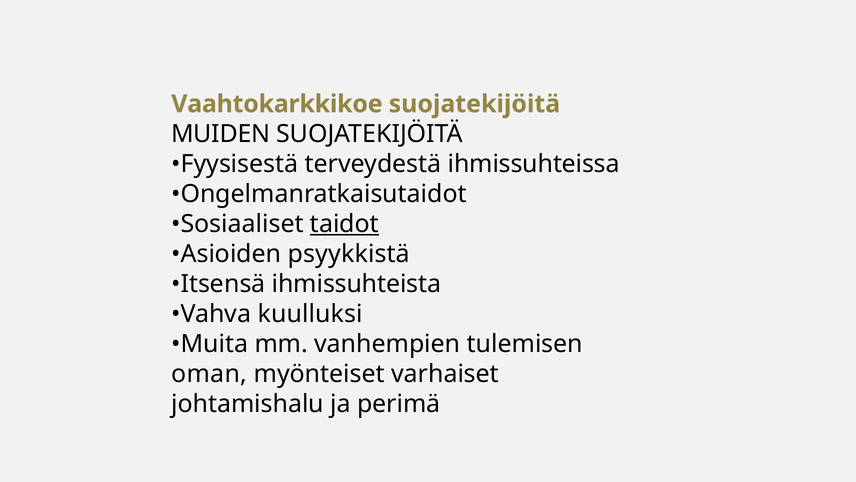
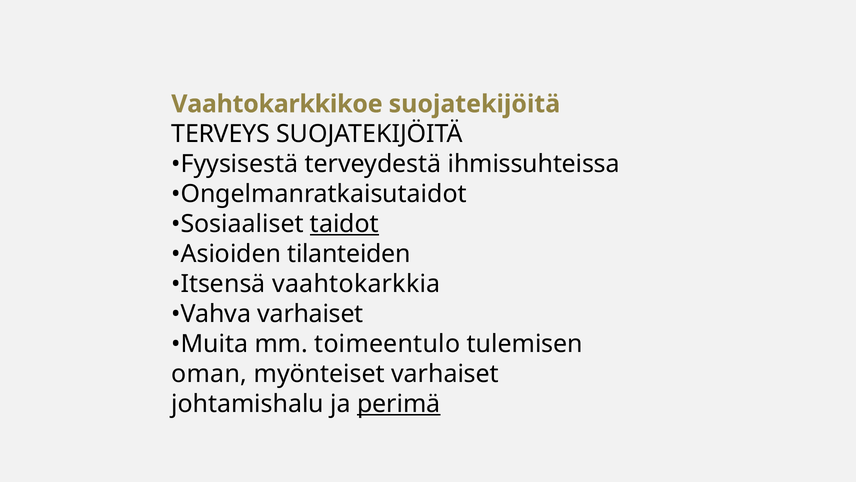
MUIDEN: MUIDEN -> TERVEYS
psyykkistä: psyykkistä -> tilanteiden
ihmissuhteista: ihmissuhteista -> vaahtokarkkia
Vahva kuulluksi: kuulluksi -> varhaiset
vanhempien: vanhempien -> toimeentulo
perimä underline: none -> present
